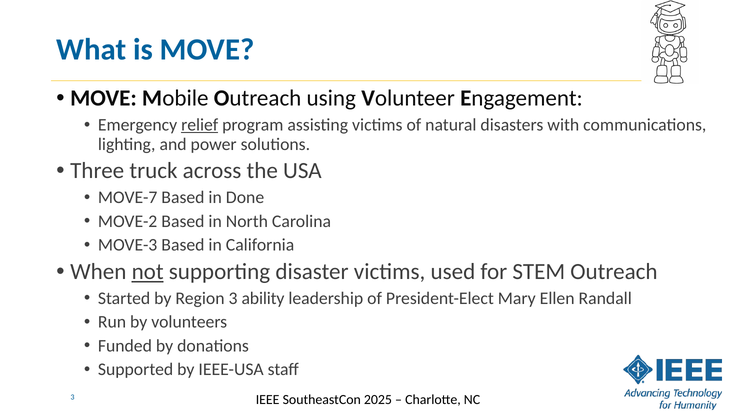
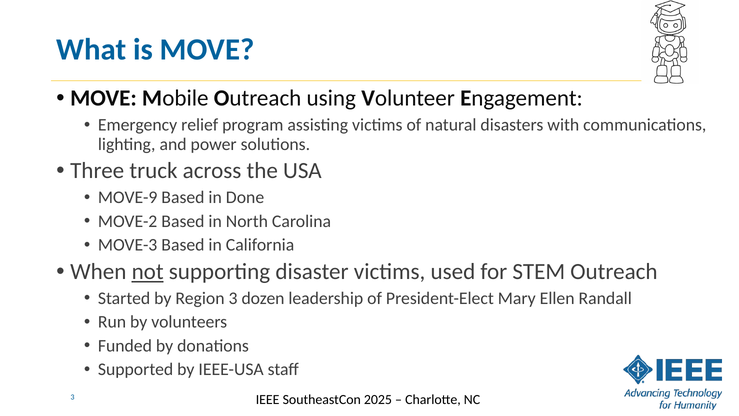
relief underline: present -> none
MOVE-7: MOVE-7 -> MOVE-9
ability: ability -> dozen
